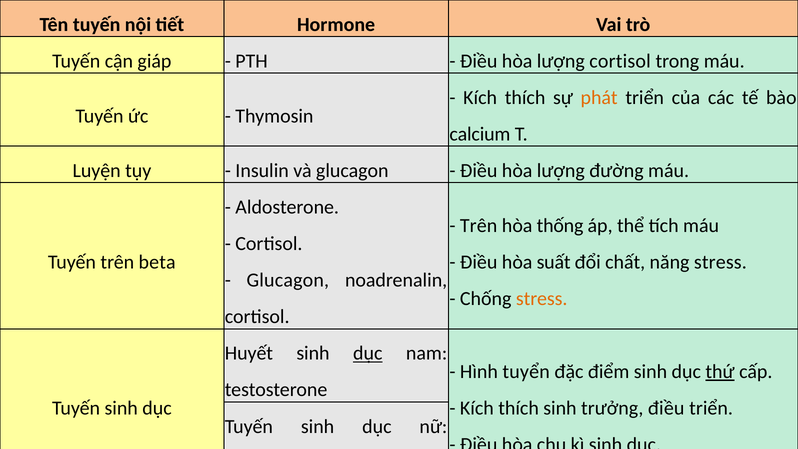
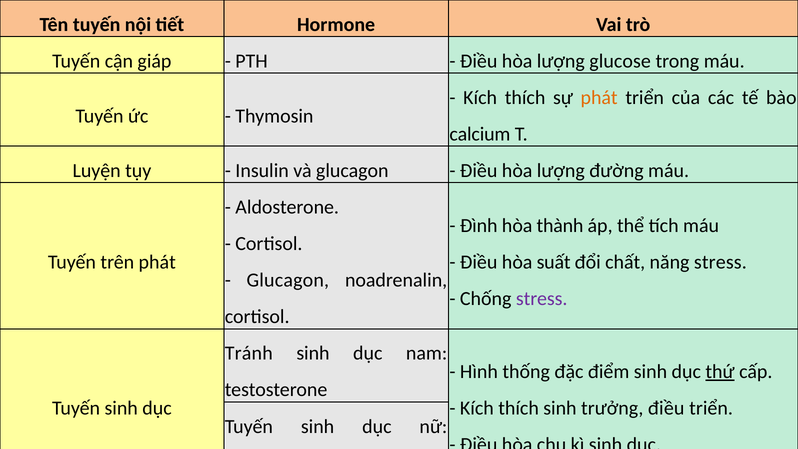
lượng cortisol: cortisol -> glucose
Trên at (479, 225): Trên -> Đình
thống: thống -> thành
trên beta: beta -> phát
stress at (542, 299) colour: orange -> purple
Huyết: Huyết -> Tránh
dục at (368, 353) underline: present -> none
tuyển: tuyển -> thống
